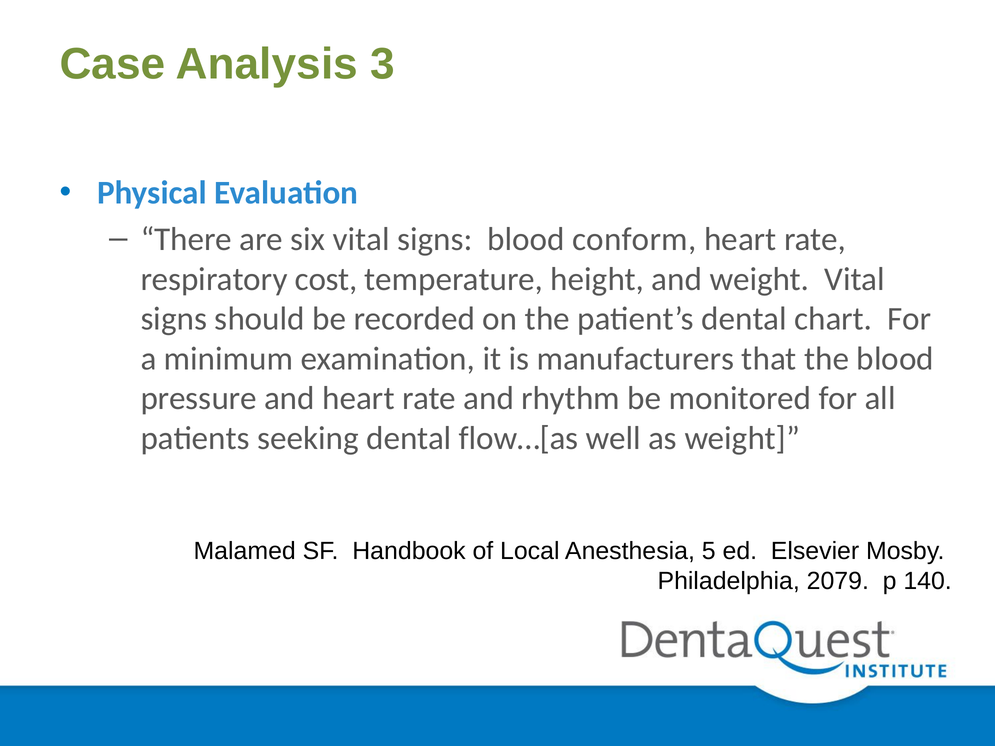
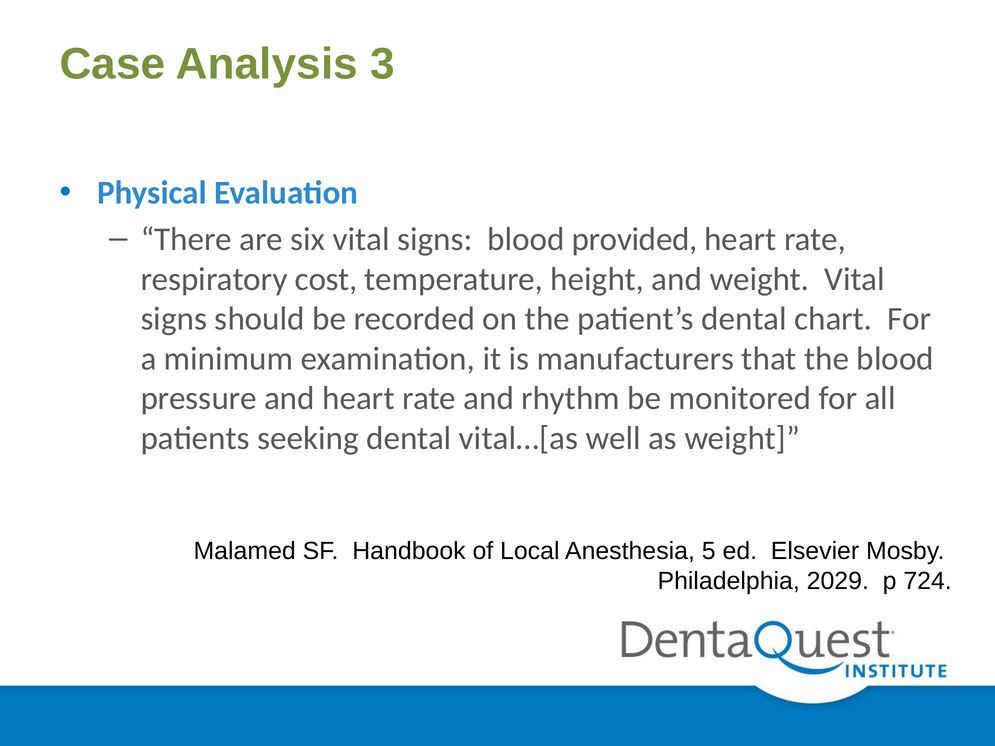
conform: conform -> provided
flow…[as: flow…[as -> vital…[as
2079: 2079 -> 2029
140: 140 -> 724
